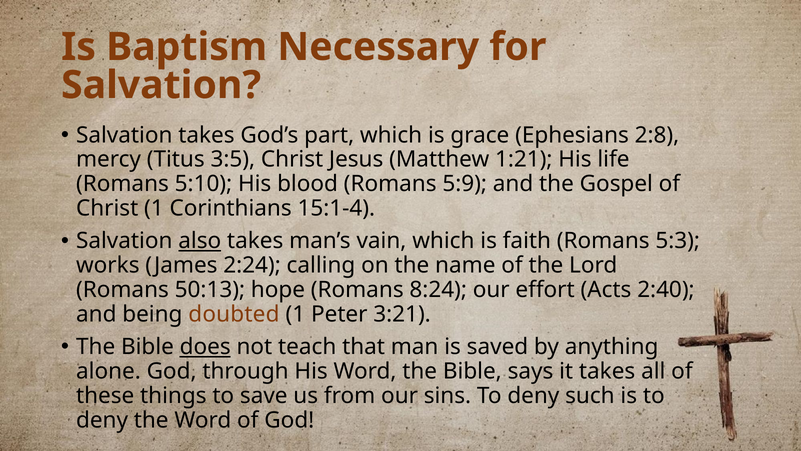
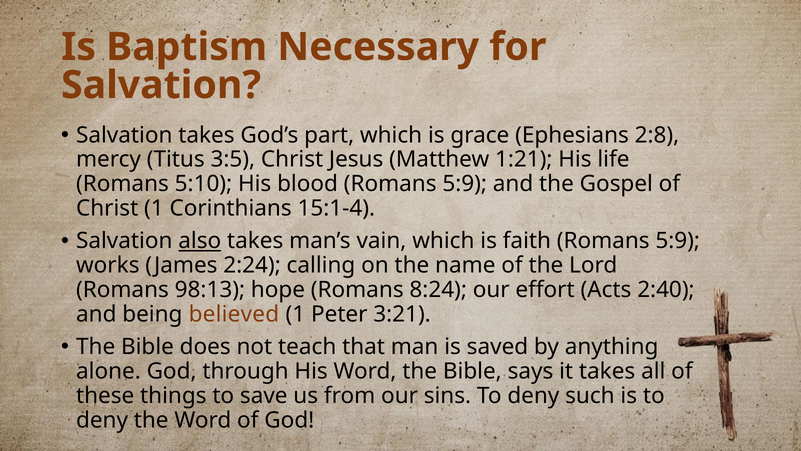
faith Romans 5:3: 5:3 -> 5:9
50:13: 50:13 -> 98:13
doubted: doubted -> believed
does underline: present -> none
